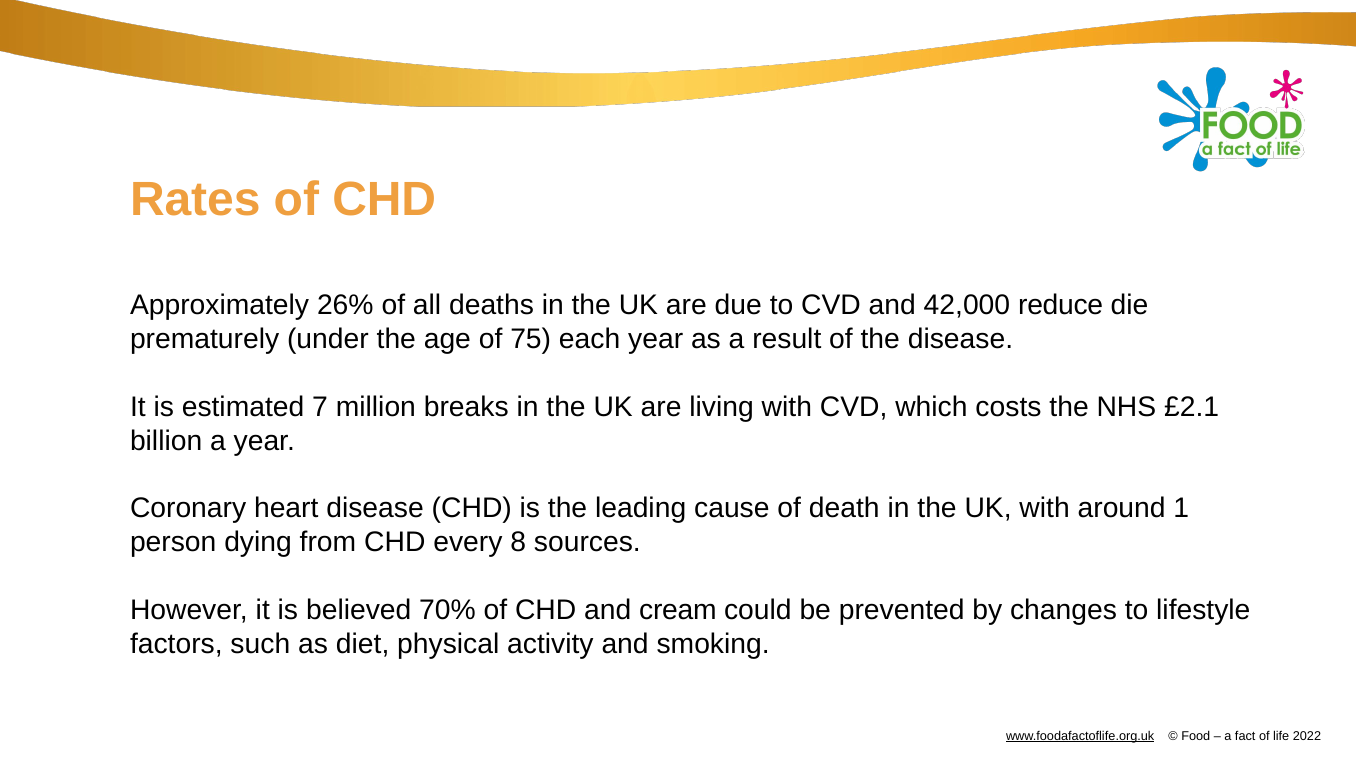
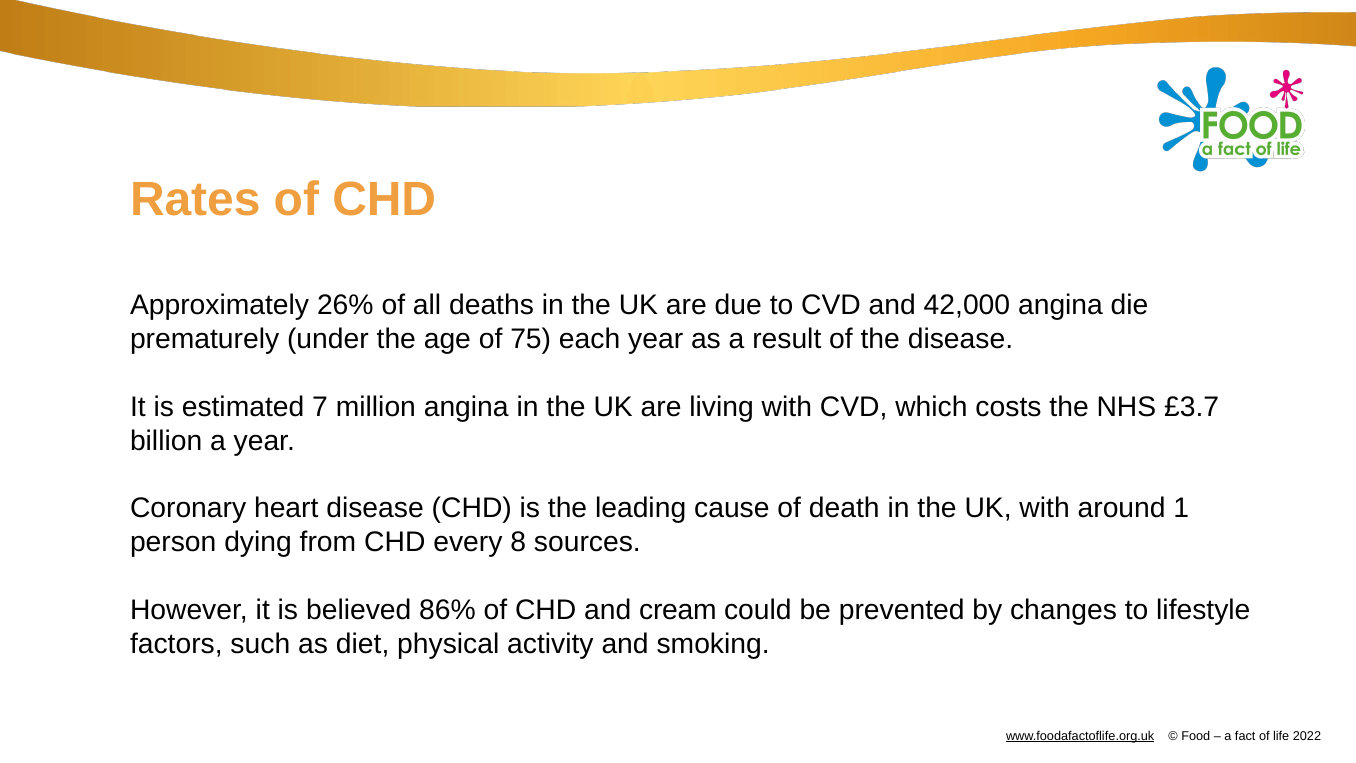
42,000 reduce: reduce -> angina
million breaks: breaks -> angina
£2.1: £2.1 -> £3.7
70%: 70% -> 86%
